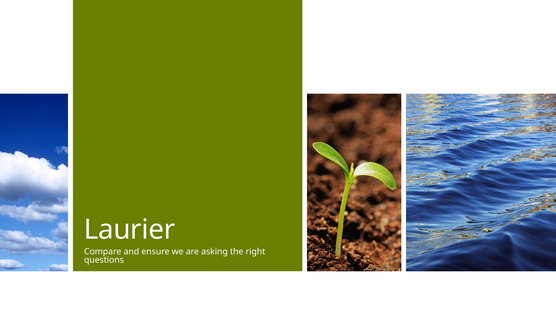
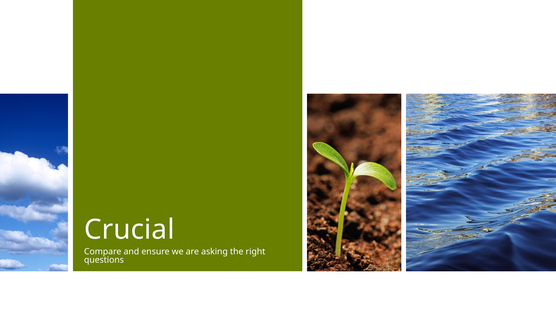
Laurier: Laurier -> Crucial
